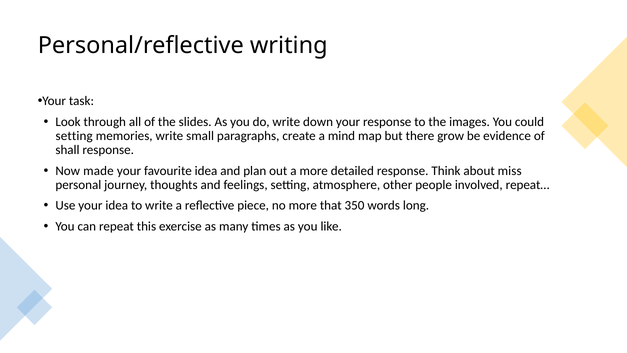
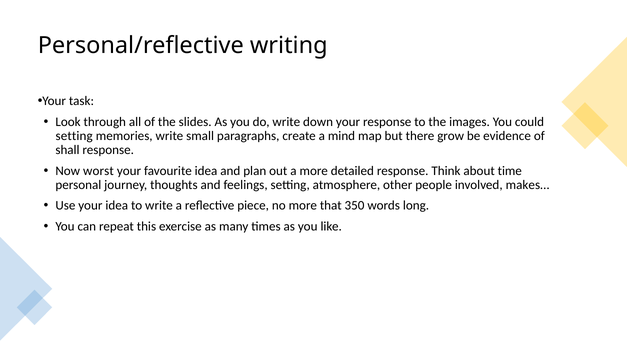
made: made -> worst
miss: miss -> time
repeat…: repeat… -> makes…
